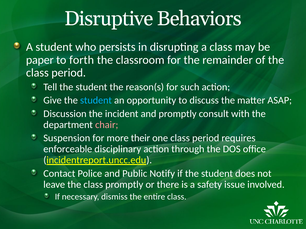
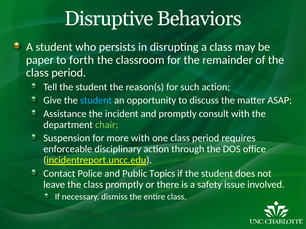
Discussion: Discussion -> Assistance
chair colour: pink -> light green
more their: their -> with
Notify: Notify -> Topics
